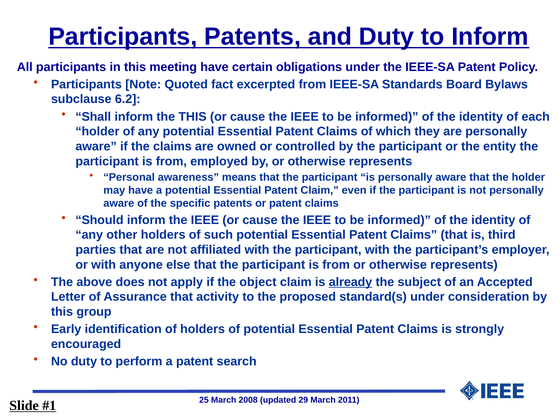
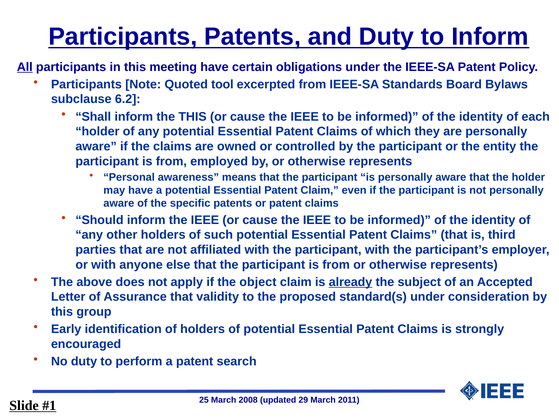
All underline: none -> present
fact: fact -> tool
activity: activity -> validity
